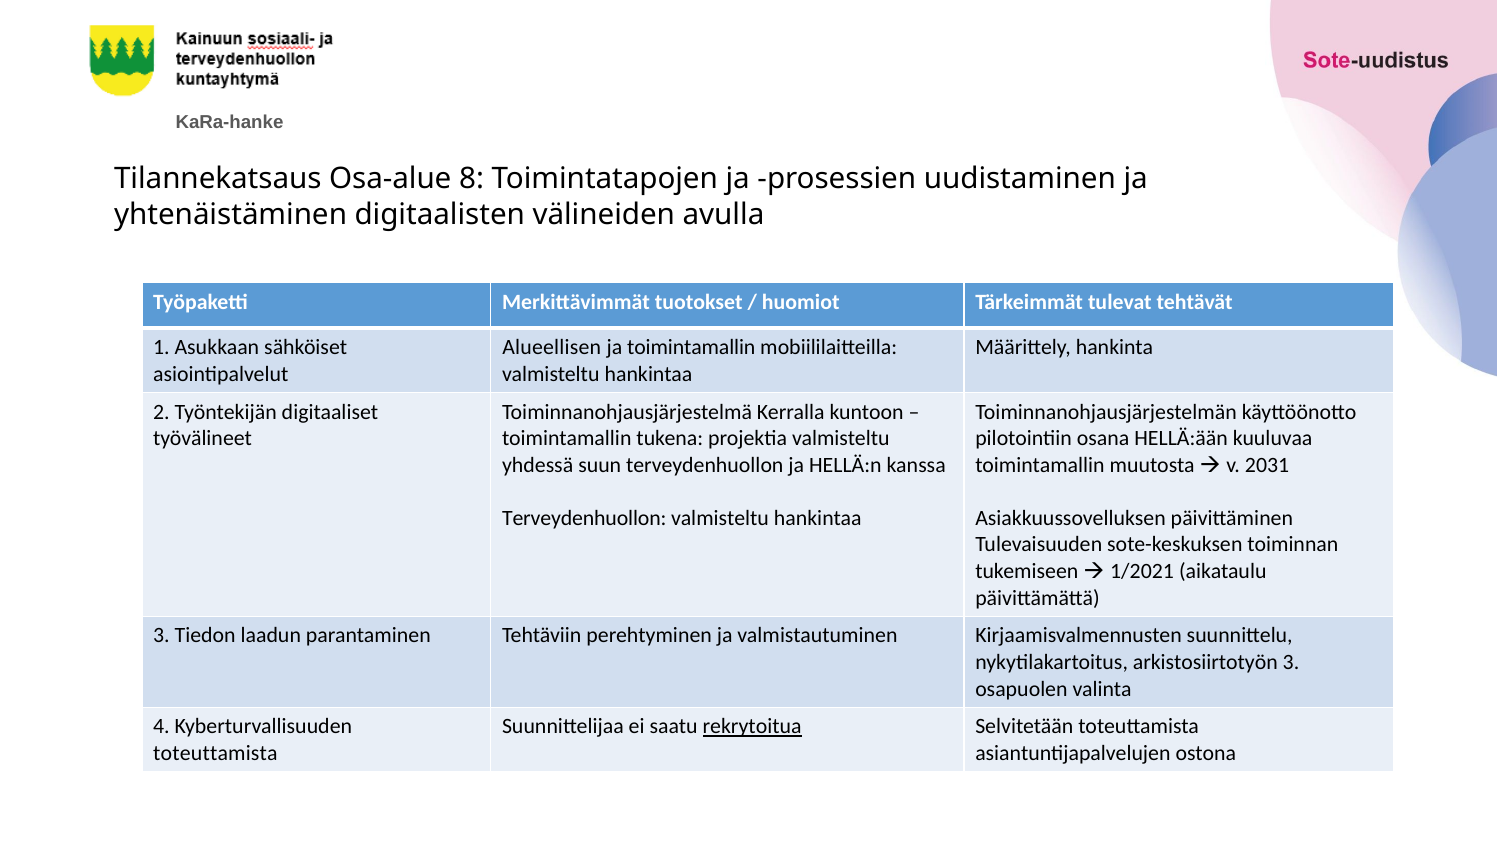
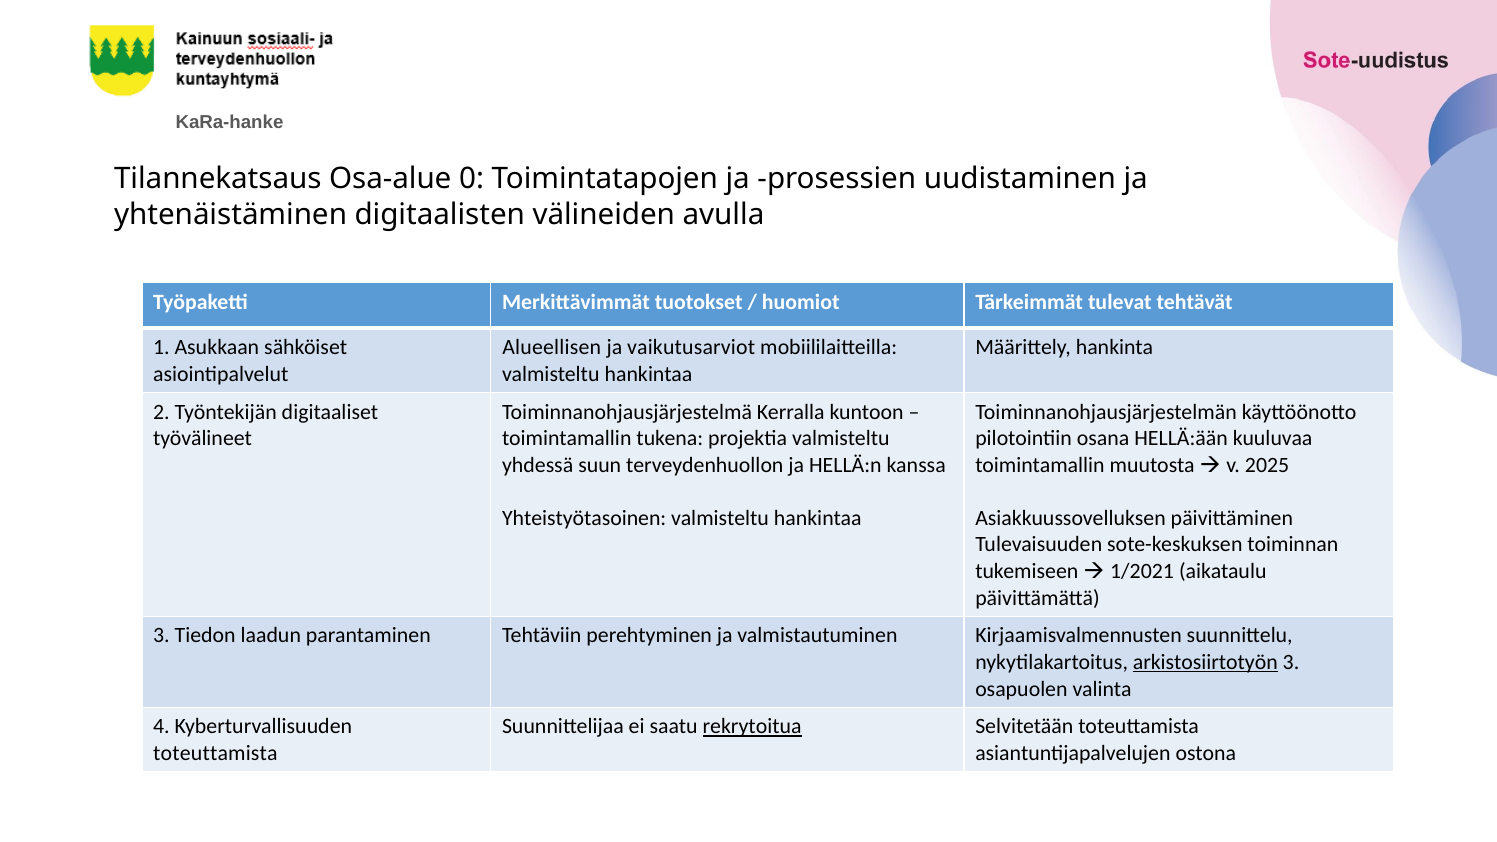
8: 8 -> 0
ja toimintamallin: toimintamallin -> vaikutusarviot
2031: 2031 -> 2025
Terveydenhuollon at (584, 518): Terveydenhuollon -> Yhteistyötasoinen
arkistosiirtotyön underline: none -> present
